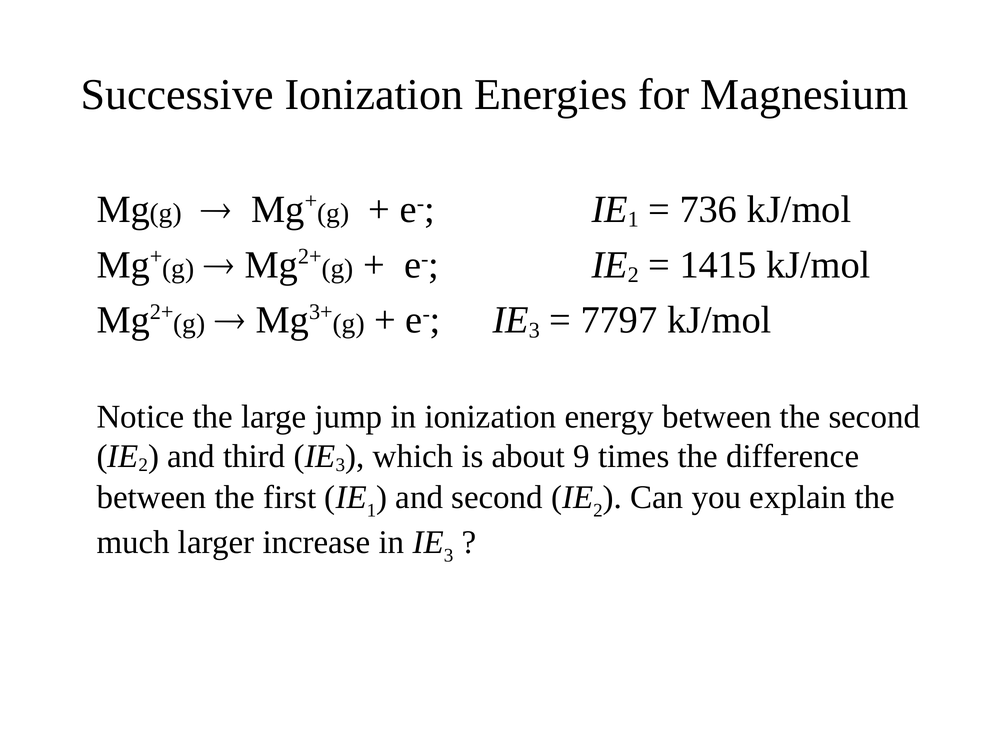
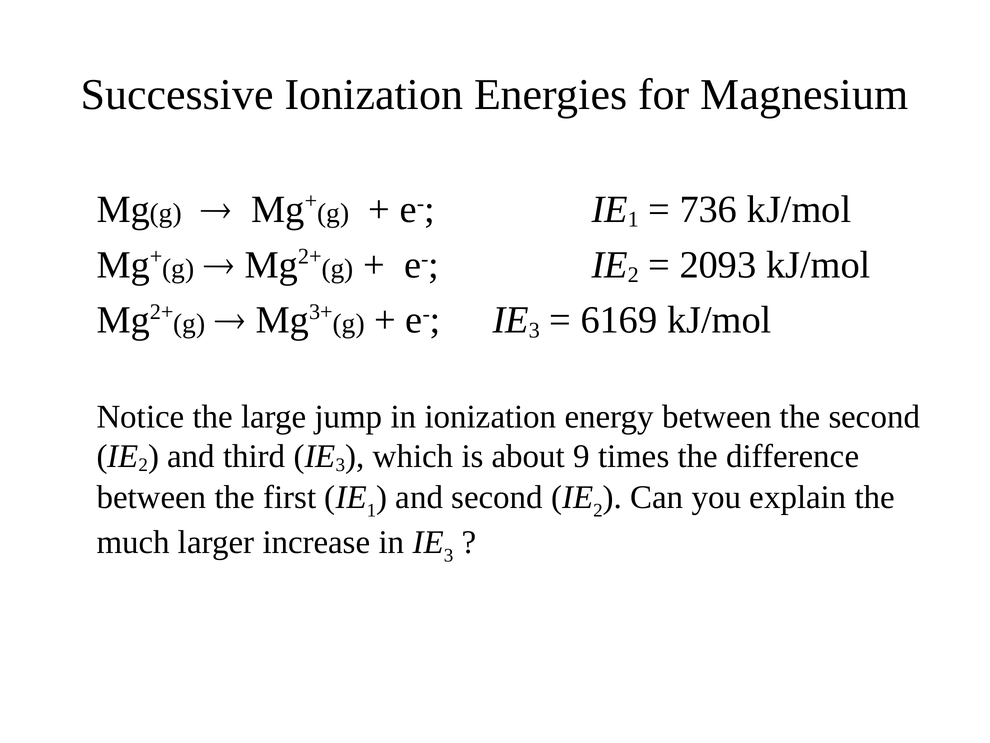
1415: 1415 -> 2093
7797: 7797 -> 6169
